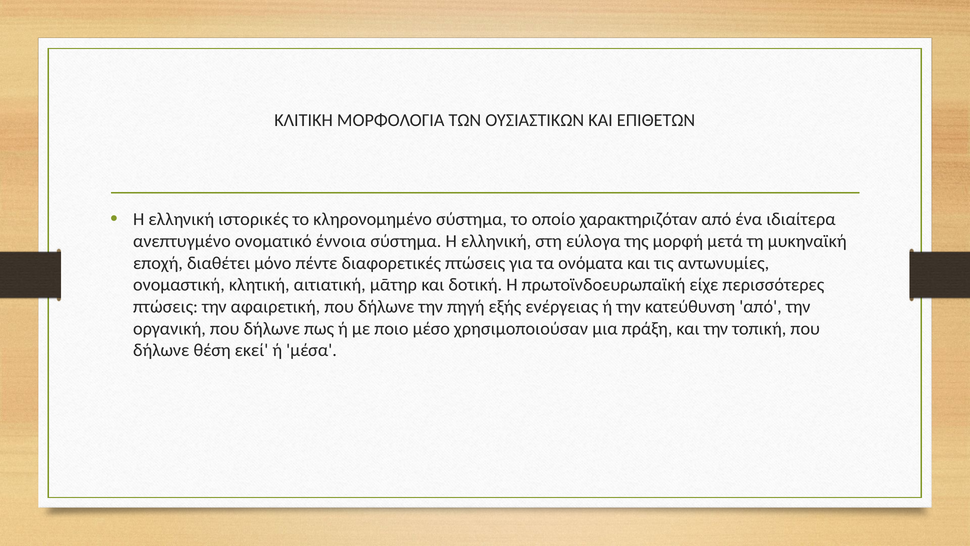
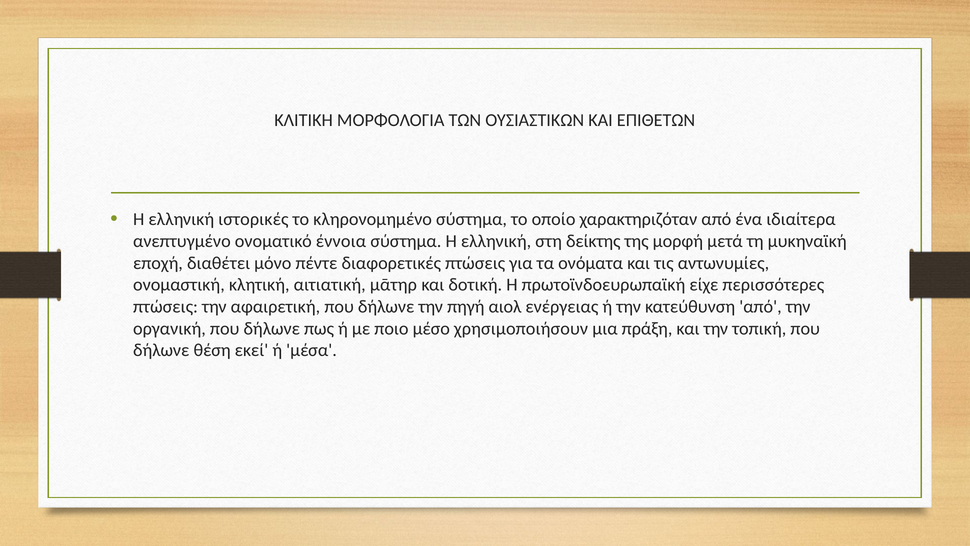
εύλογα: εύλογα -> δείκτης
εξής: εξής -> αιολ
χρησιμοποιούσαν: χρησιμοποιούσαν -> χρησιμοποιήσουν
